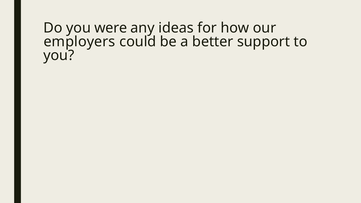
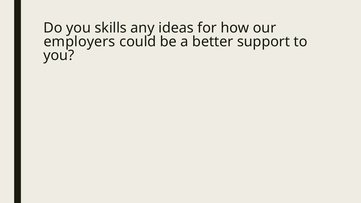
were: were -> skills
